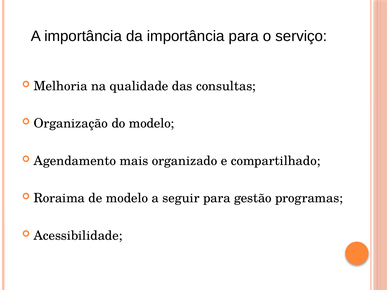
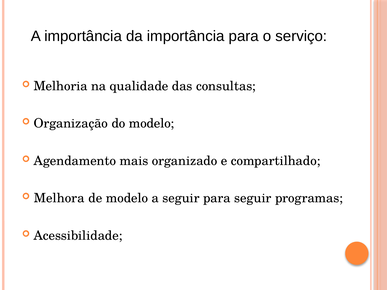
Roraima: Roraima -> Melhora
para gestão: gestão -> seguir
